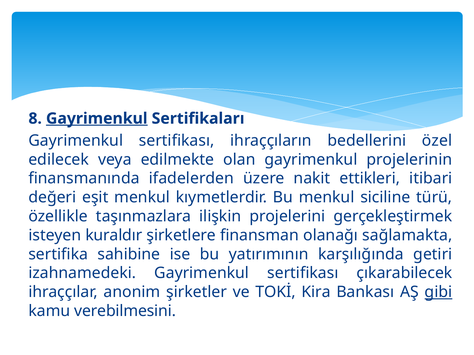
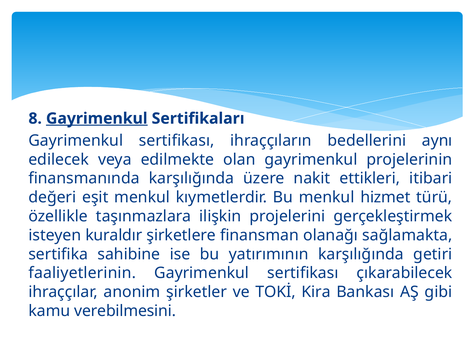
özel: özel -> aynı
finansmanında ifadelerden: ifadelerden -> karşılığında
siciline: siciline -> hizmet
izahnamedeki: izahnamedeki -> faaliyetlerinin
gibi underline: present -> none
